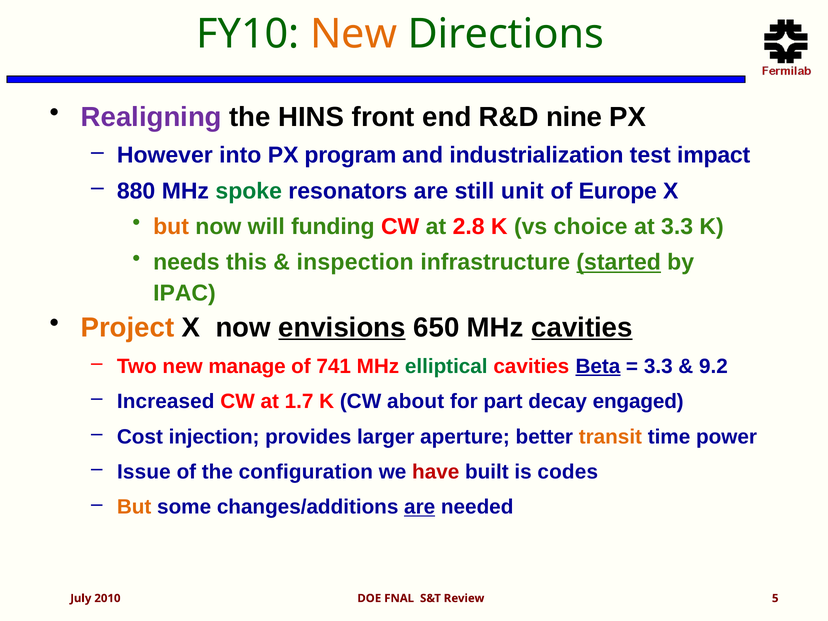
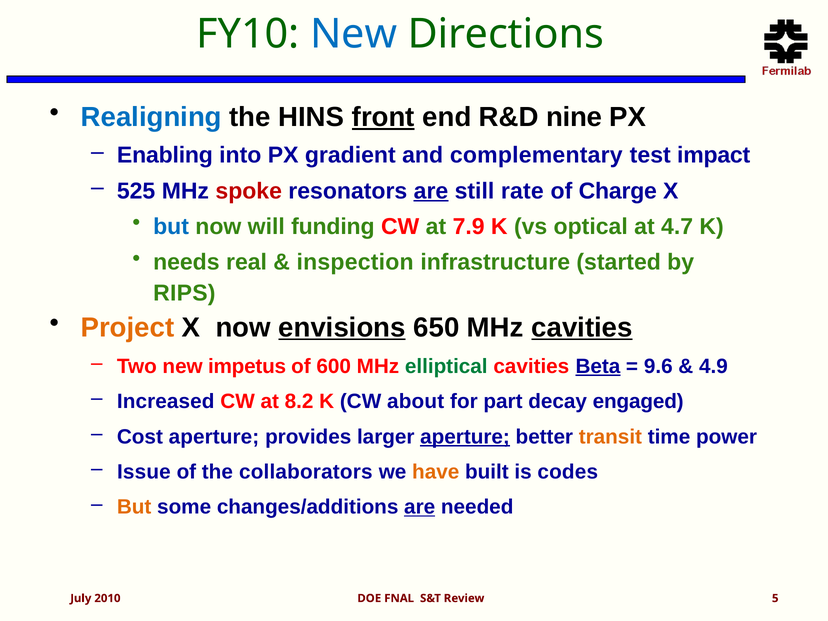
New at (354, 34) colour: orange -> blue
Realigning colour: purple -> blue
front underline: none -> present
However: However -> Enabling
program: program -> gradient
industrialization: industrialization -> complementary
880: 880 -> 525
spoke colour: green -> red
are at (431, 191) underline: none -> present
unit: unit -> rate
Europe: Europe -> Charge
but at (171, 227) colour: orange -> blue
2.8: 2.8 -> 7.9
choice: choice -> optical
at 3.3: 3.3 -> 4.7
this: this -> real
started underline: present -> none
IPAC: IPAC -> RIPS
manage: manage -> impetus
741: 741 -> 600
3.3 at (658, 366): 3.3 -> 9.6
9.2: 9.2 -> 4.9
1.7: 1.7 -> 8.2
Cost injection: injection -> aperture
aperture at (465, 437) underline: none -> present
configuration: configuration -> collaborators
have colour: red -> orange
